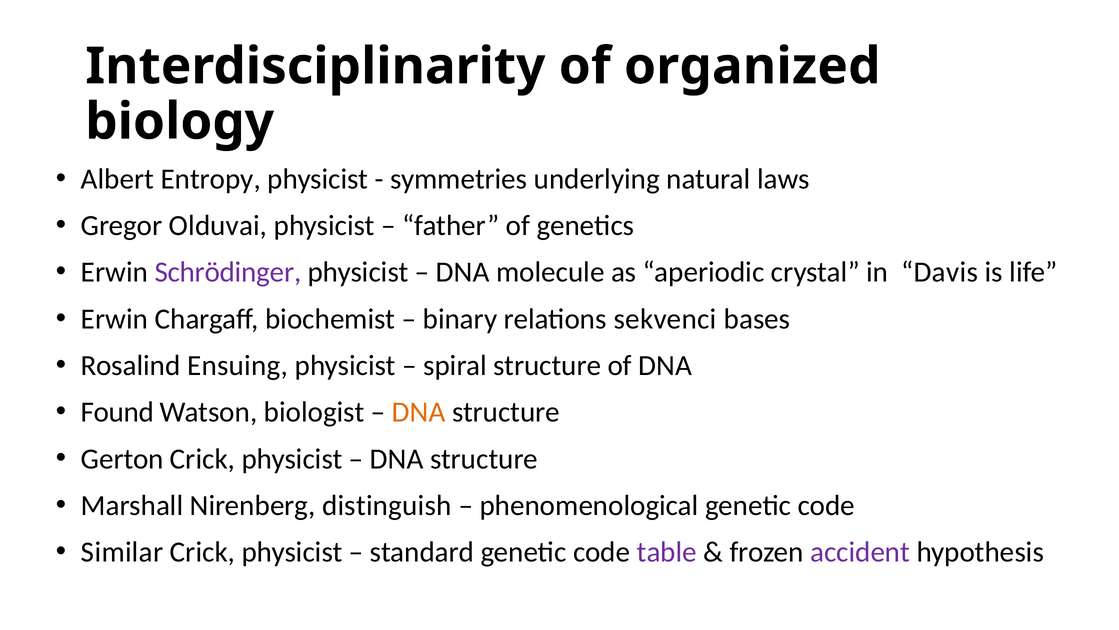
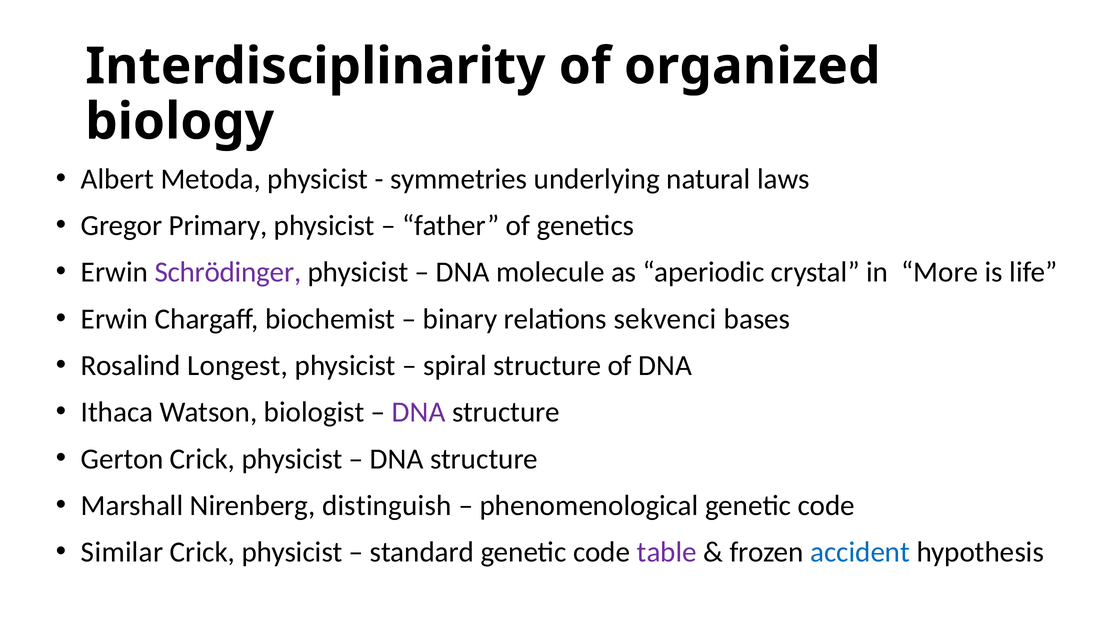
Entropy: Entropy -> Metoda
Olduvai: Olduvai -> Primary
Davis: Davis -> More
Ensuing: Ensuing -> Longest
Found: Found -> Ithaca
DNA at (419, 412) colour: orange -> purple
accident colour: purple -> blue
